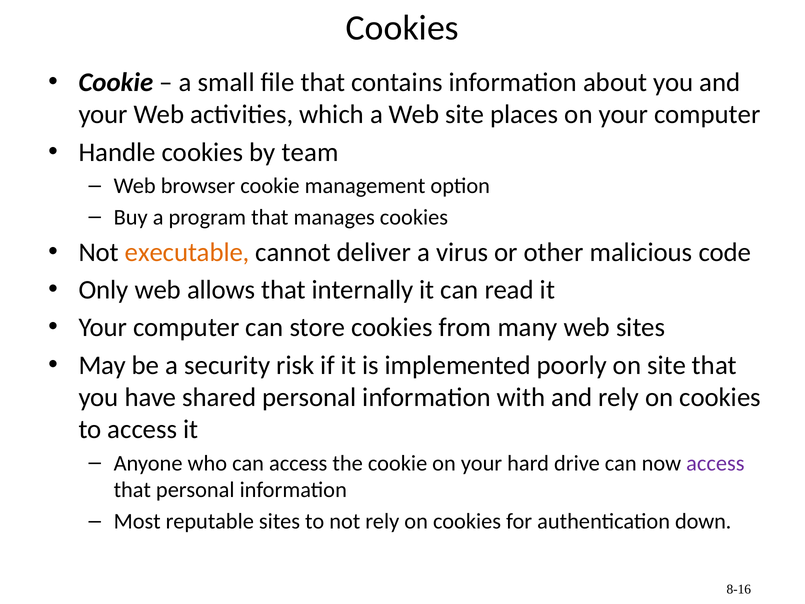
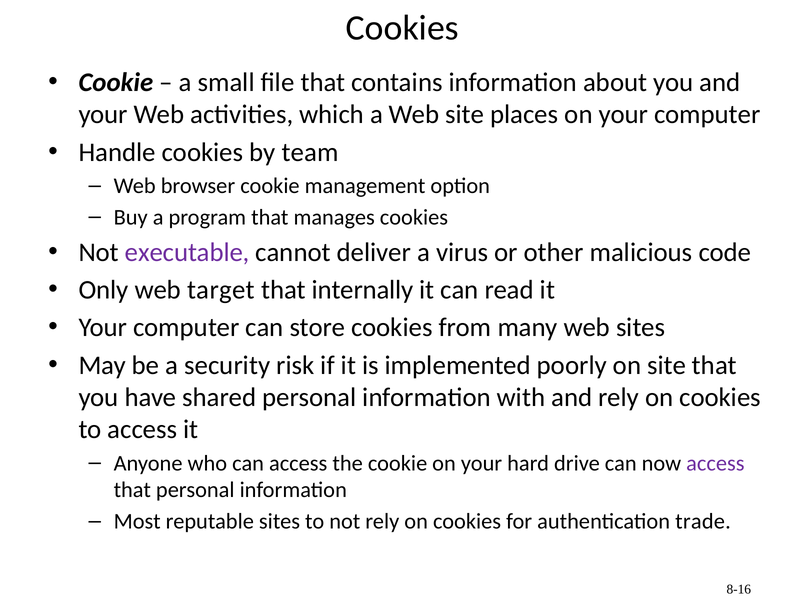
executable colour: orange -> purple
allows: allows -> target
down: down -> trade
